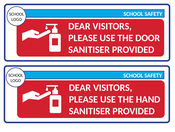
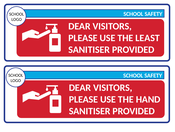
DOOR: DOOR -> LEAST
